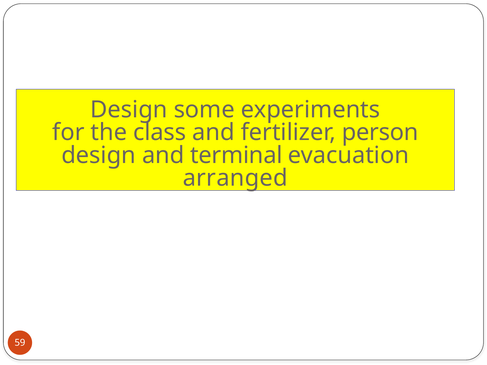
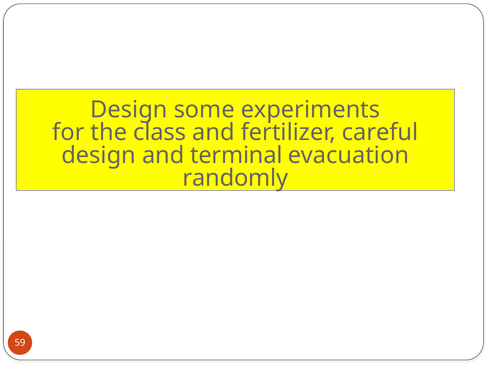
person: person -> careful
arranged: arranged -> randomly
